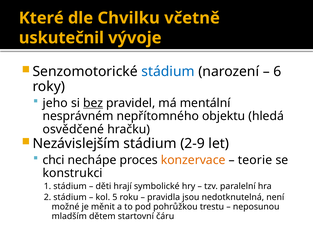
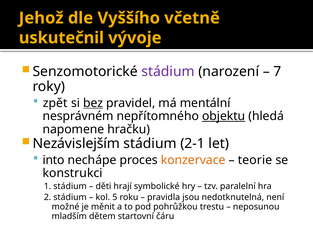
Které: Které -> Jehož
Chvilku: Chvilku -> Vyššího
stádium at (168, 71) colour: blue -> purple
6: 6 -> 7
jeho: jeho -> zpět
objektu underline: none -> present
osvědčené: osvědčené -> napomene
2-9: 2-9 -> 2-1
chci: chci -> into
